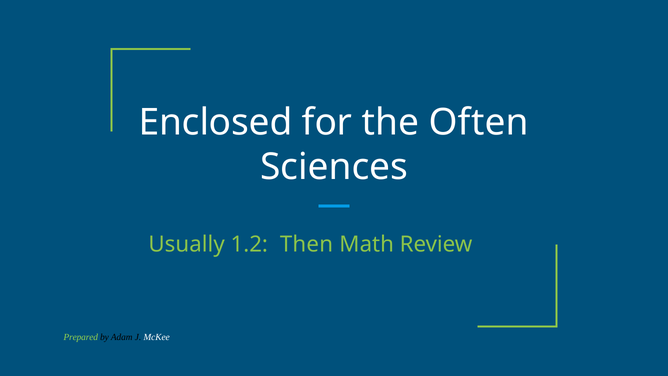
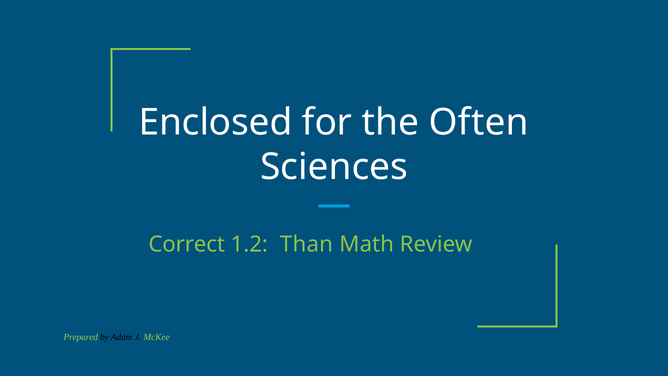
Usually: Usually -> Correct
Then: Then -> Than
McKee colour: white -> light green
